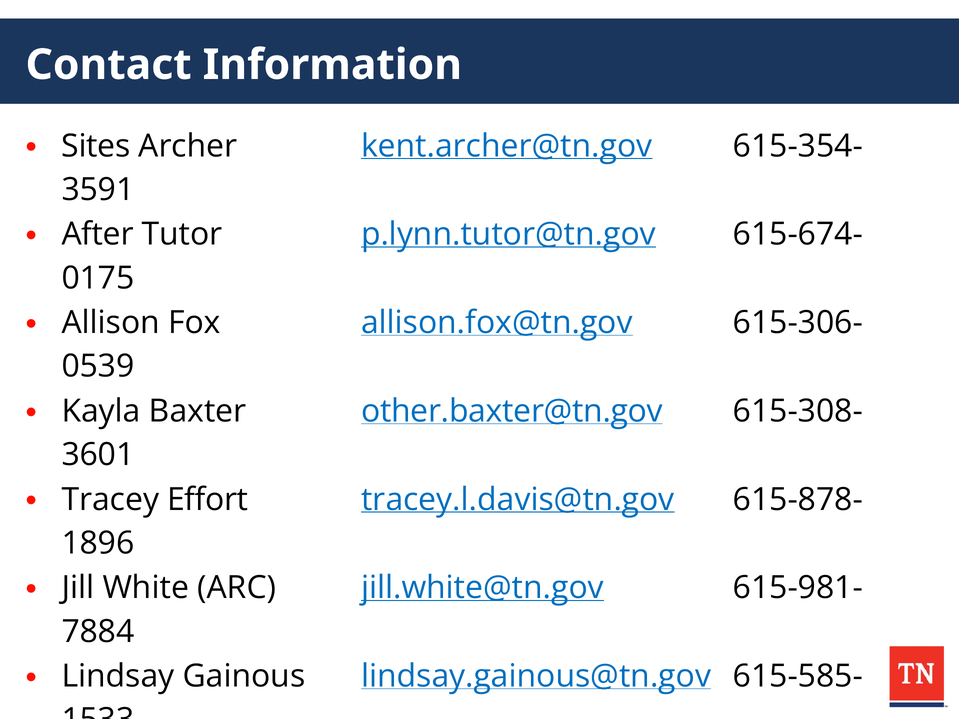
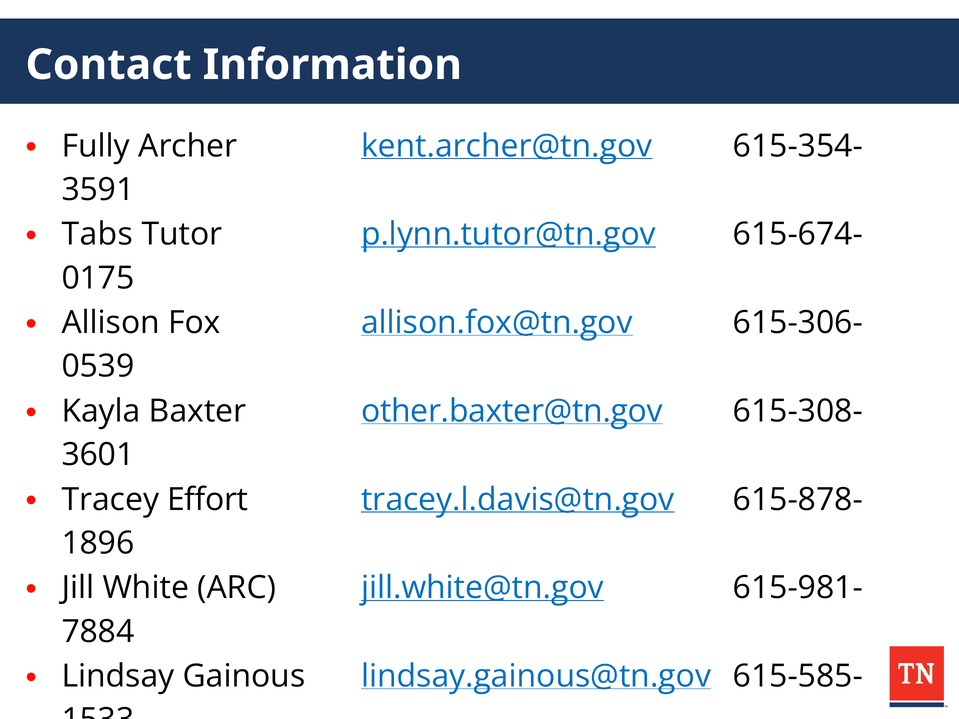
Sites: Sites -> Fully
After: After -> Tabs
